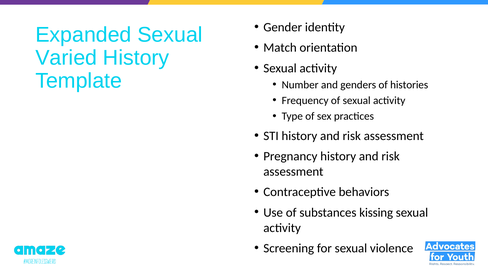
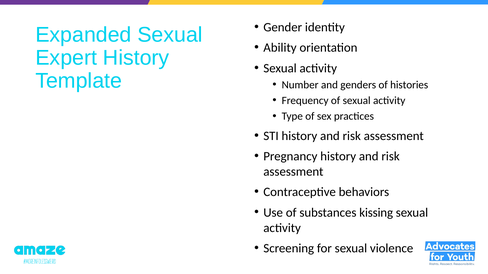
Match: Match -> Ability
Varied: Varied -> Expert
